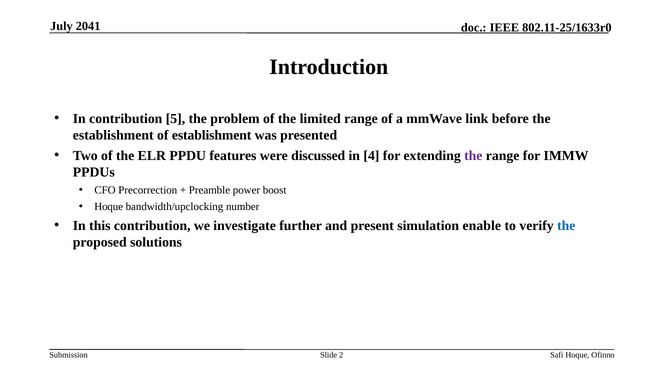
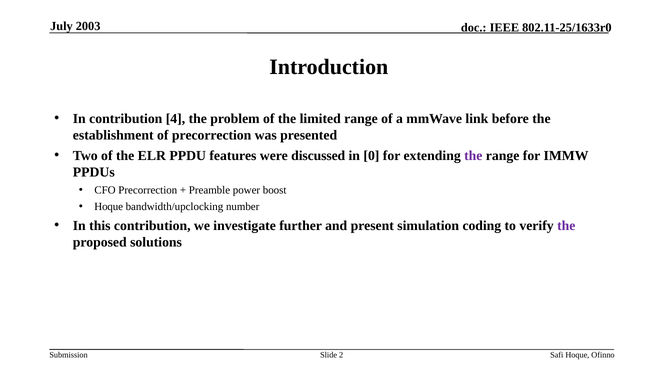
2041: 2041 -> 2003
5: 5 -> 4
of establishment: establishment -> precorrection
4: 4 -> 0
enable: enable -> coding
the at (566, 226) colour: blue -> purple
